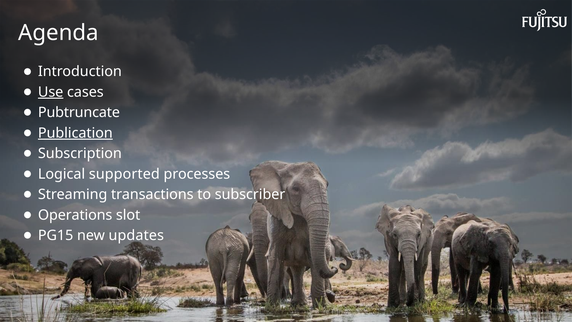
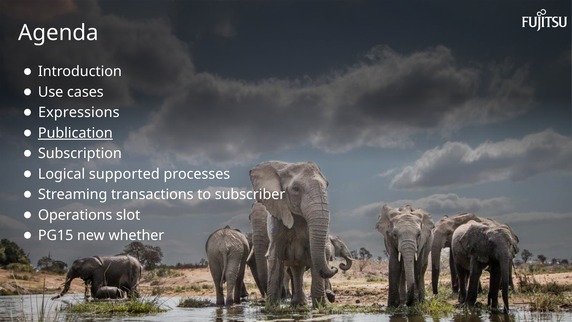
Use underline: present -> none
Pubtruncate: Pubtruncate -> Expressions
updates: updates -> whether
